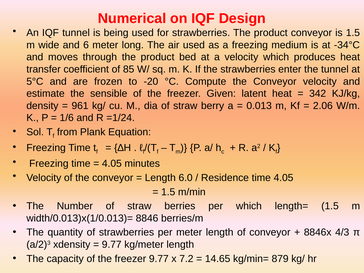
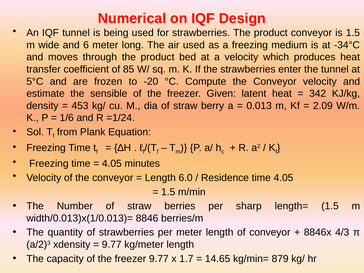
961: 961 -> 453
2.06: 2.06 -> 2.09
per which: which -> sharp
7.2: 7.2 -> 1.7
